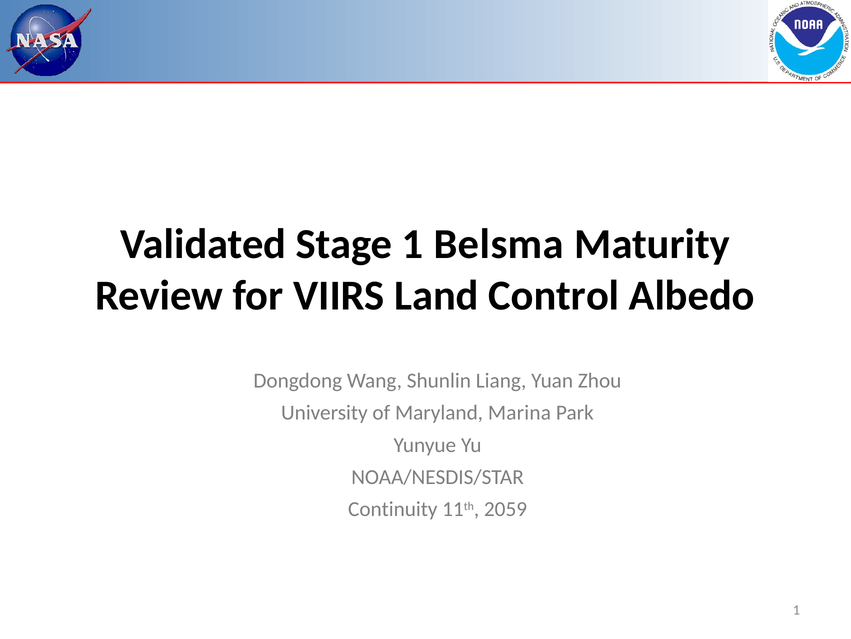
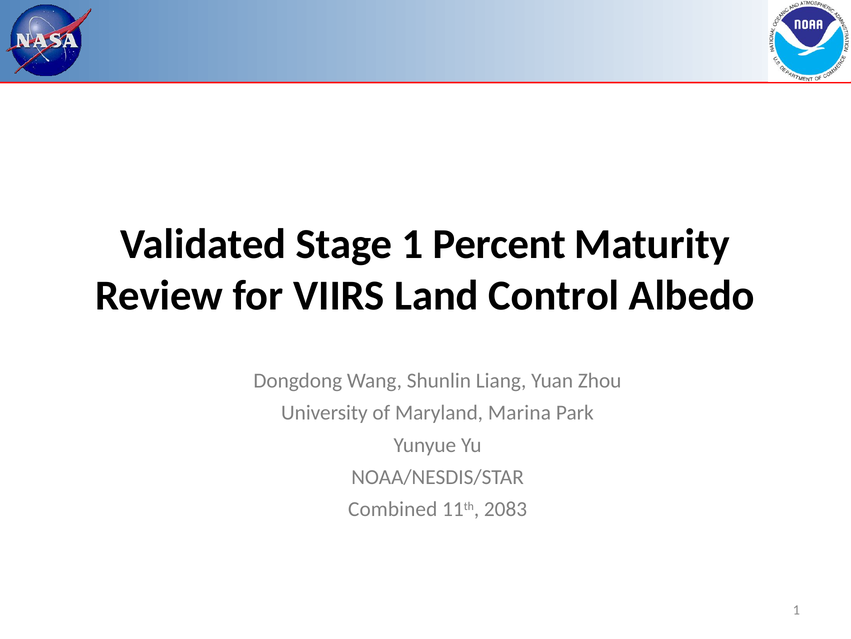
Belsma: Belsma -> Percent
Continuity: Continuity -> Combined
2059: 2059 -> 2083
